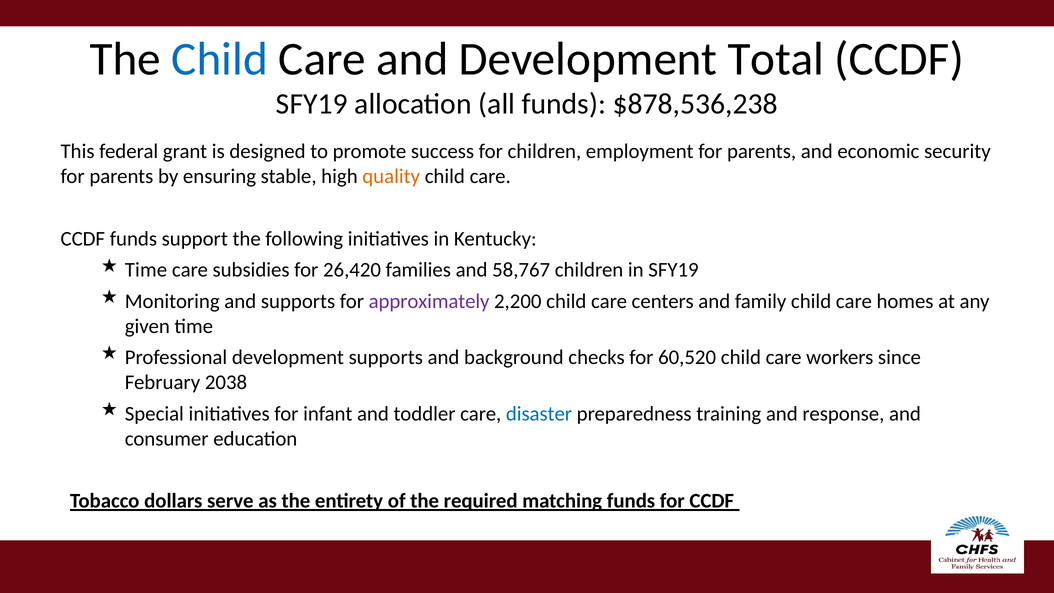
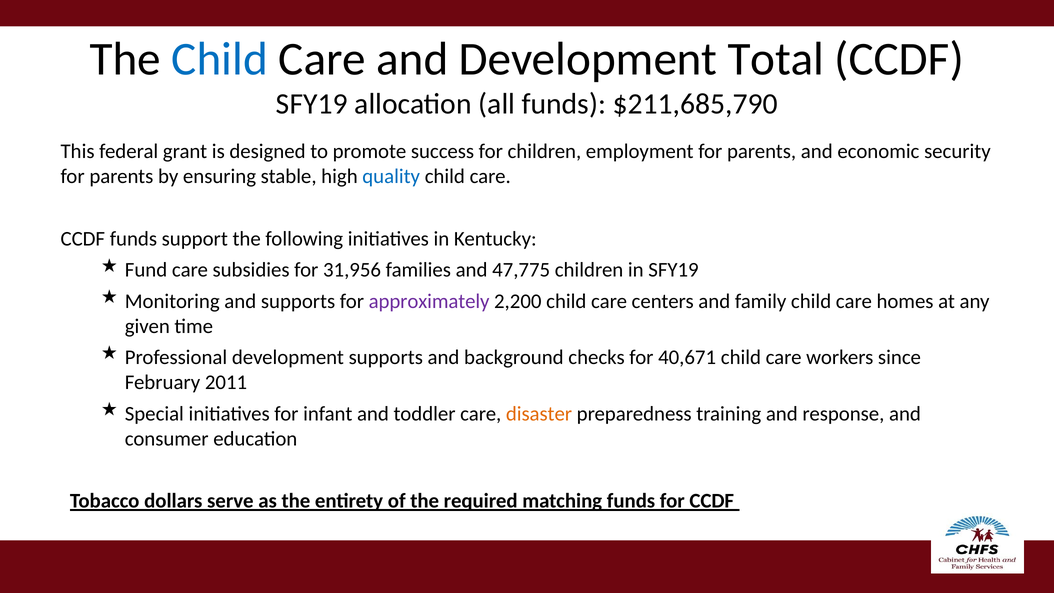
$878,536,238: $878,536,238 -> $211,685,790
quality colour: orange -> blue
Time at (146, 270): Time -> Fund
26,420: 26,420 -> 31,956
58,767: 58,767 -> 47,775
60,520: 60,520 -> 40,671
2038: 2038 -> 2011
disaster colour: blue -> orange
